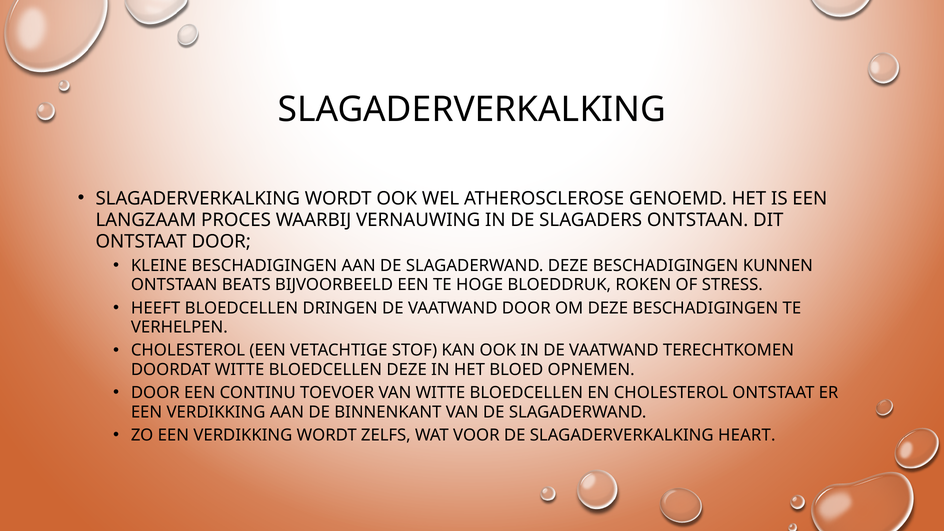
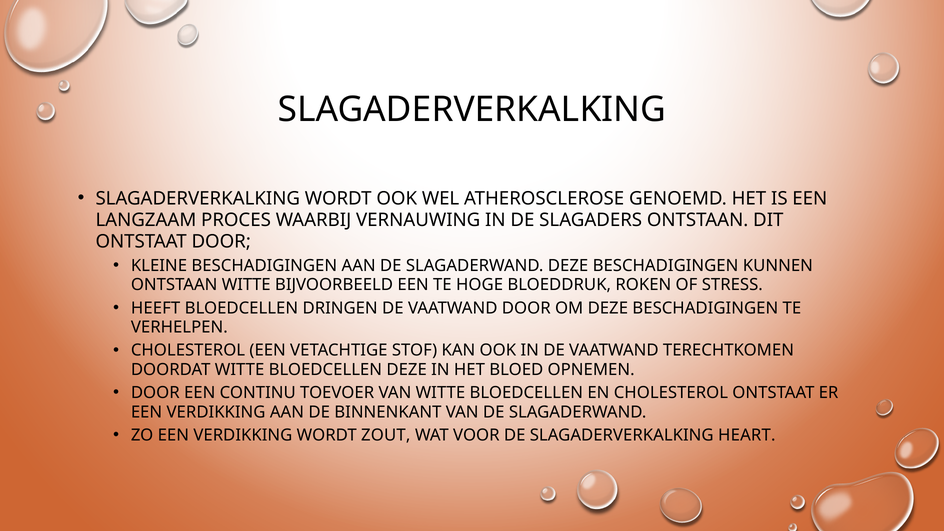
ONTSTAAN BEATS: BEATS -> WITTE
ZELFS: ZELFS -> ZOUT
